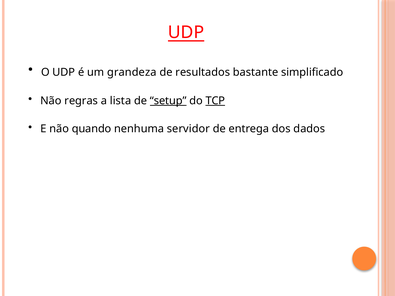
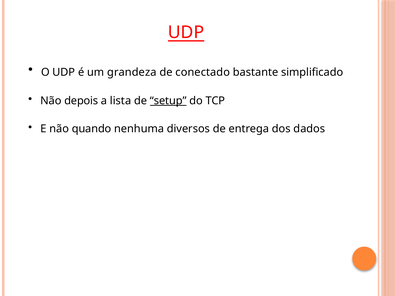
resultados: resultados -> conectado
regras: regras -> depois
TCP underline: present -> none
servidor: servidor -> diversos
